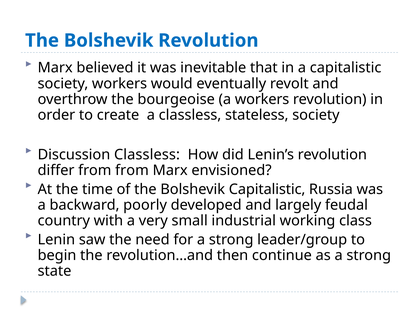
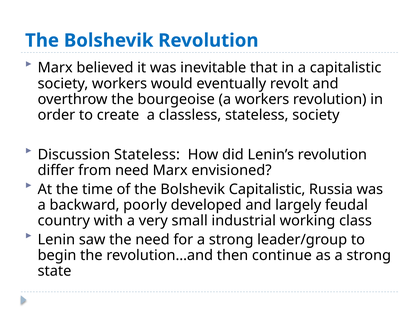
Discussion Classless: Classless -> Stateless
from from: from -> need
